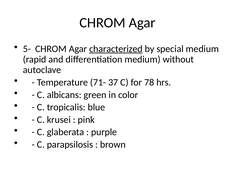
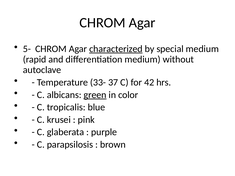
71-: 71- -> 33-
78: 78 -> 42
green underline: none -> present
